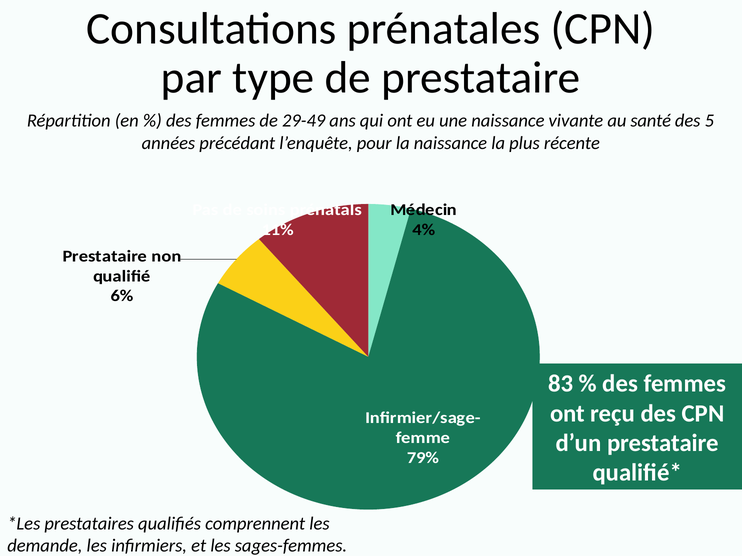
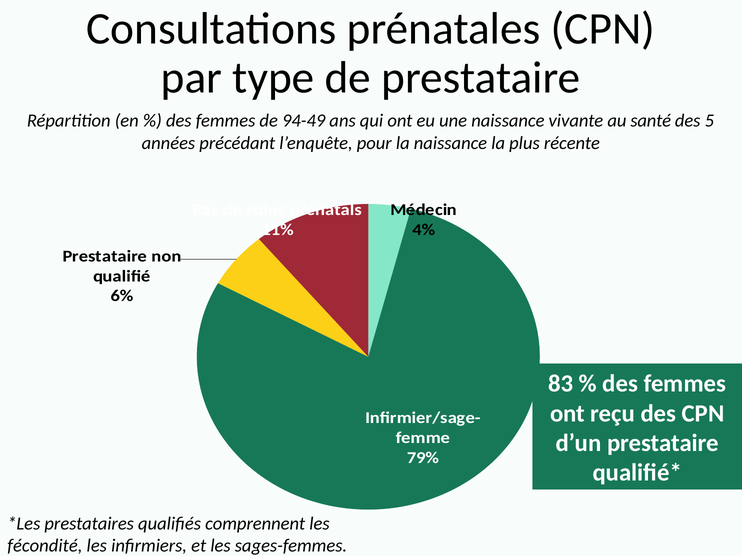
29-49: 29-49 -> 94-49
demande: demande -> fécondité
